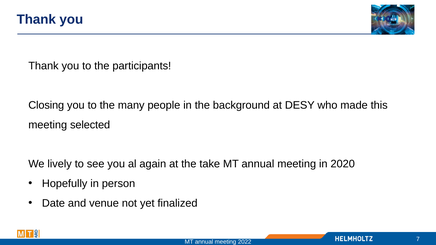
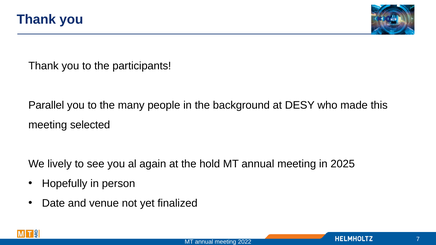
Closing: Closing -> Parallel
take: take -> hold
2020: 2020 -> 2025
